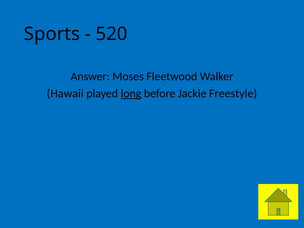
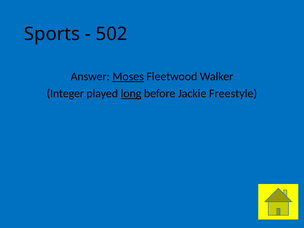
520: 520 -> 502
Moses underline: none -> present
Hawaii: Hawaii -> Integer
